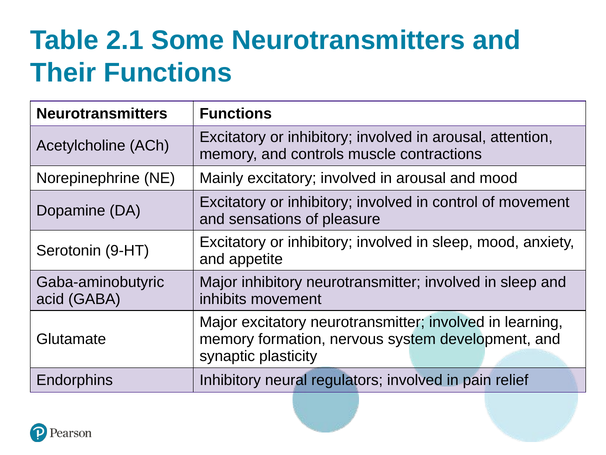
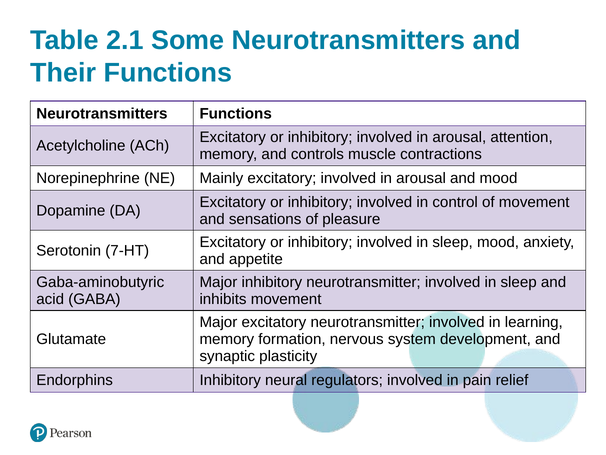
9-HT: 9-HT -> 7-HT
